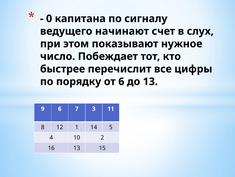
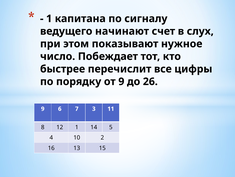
0 at (49, 19): 0 -> 1
от 6: 6 -> 9
до 13: 13 -> 26
